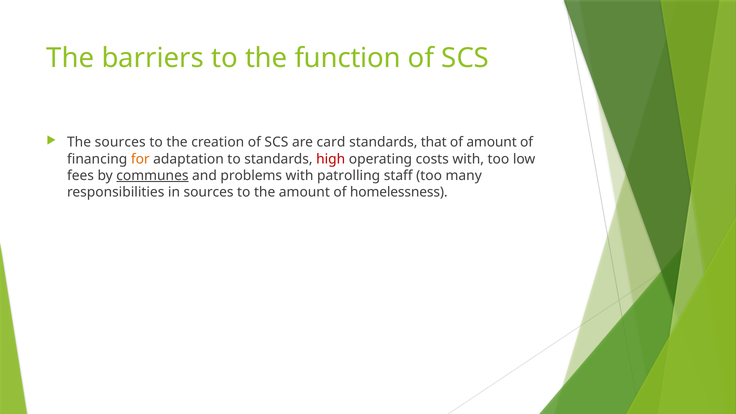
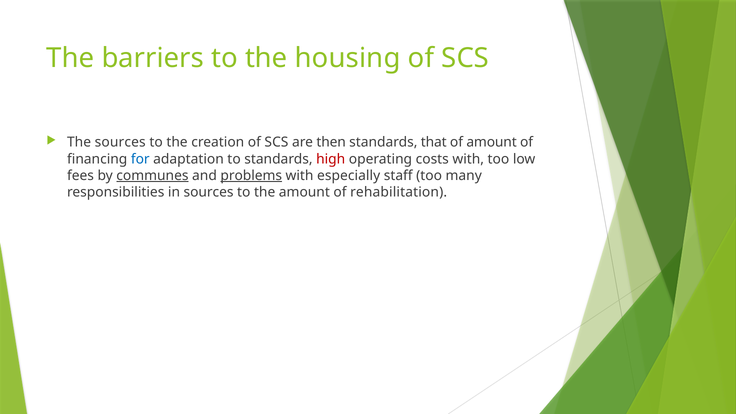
function: function -> housing
card: card -> then
for colour: orange -> blue
problems underline: none -> present
patrolling: patrolling -> especially
homelessness: homelessness -> rehabilitation
